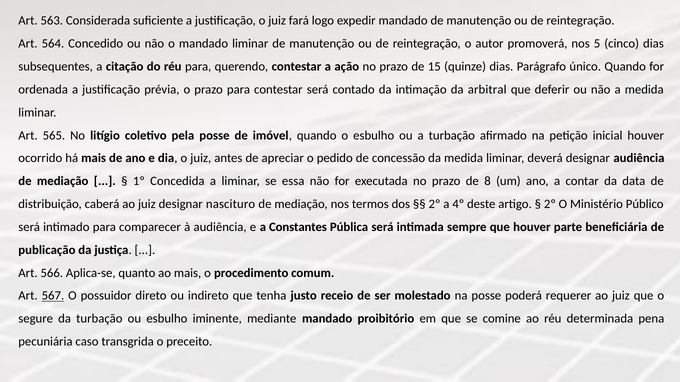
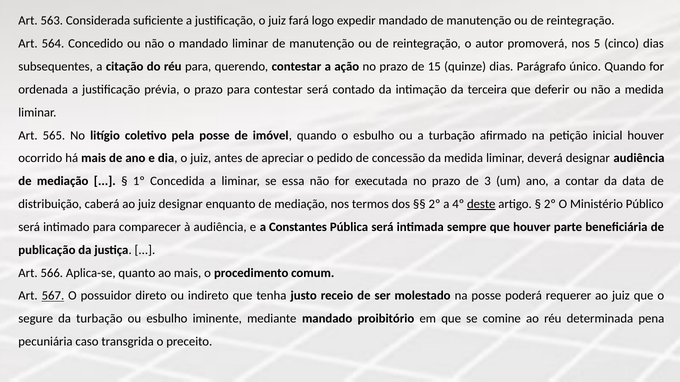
arbitral: arbitral -> terceira
8: 8 -> 3
nascituro: nascituro -> enquanto
deste underline: none -> present
